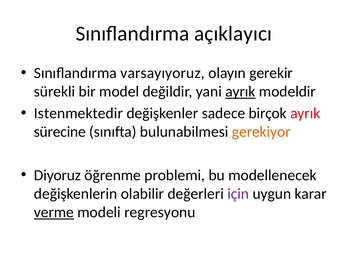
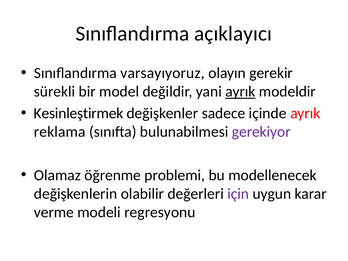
Istenmektedir: Istenmektedir -> Kesinleştirmek
birçok: birçok -> içinde
sürecine: sürecine -> reklama
gerekiyor colour: orange -> purple
Diyoruz: Diyoruz -> Olamaz
verme underline: present -> none
